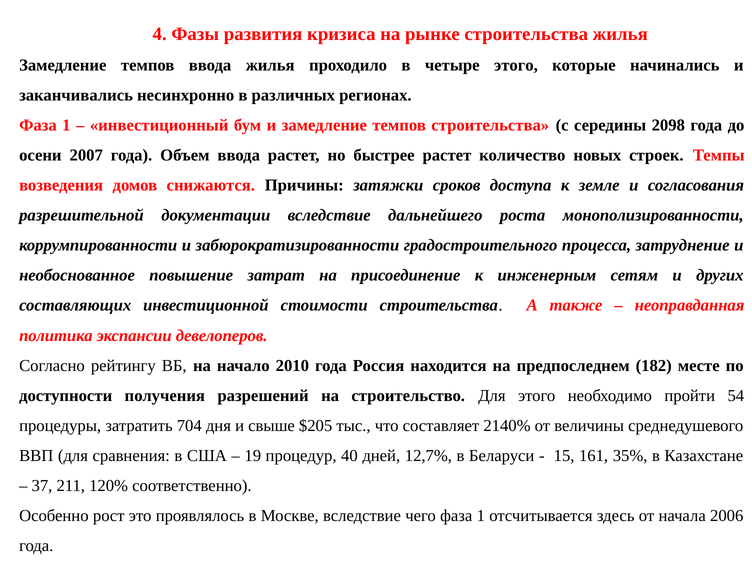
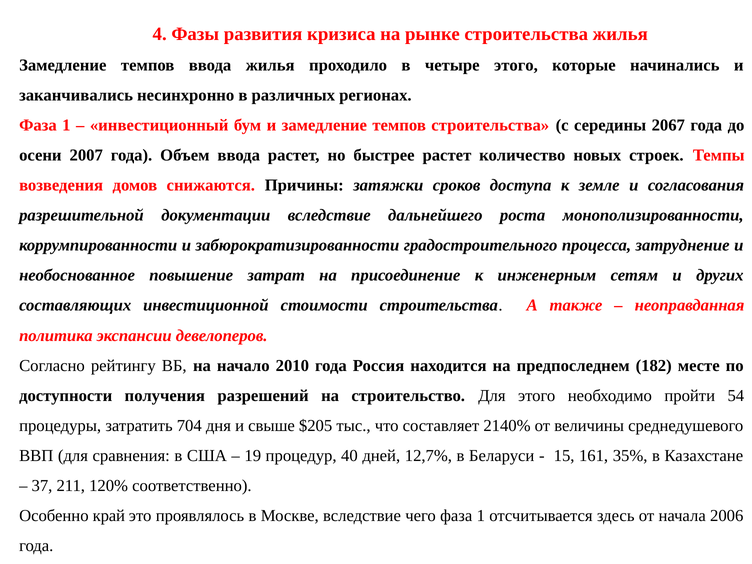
2098: 2098 -> 2067
рост: рост -> край
